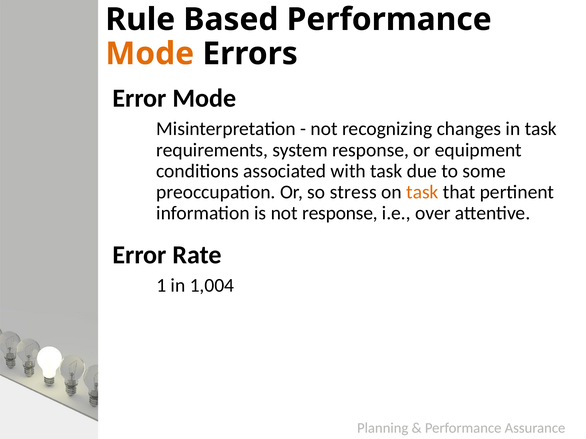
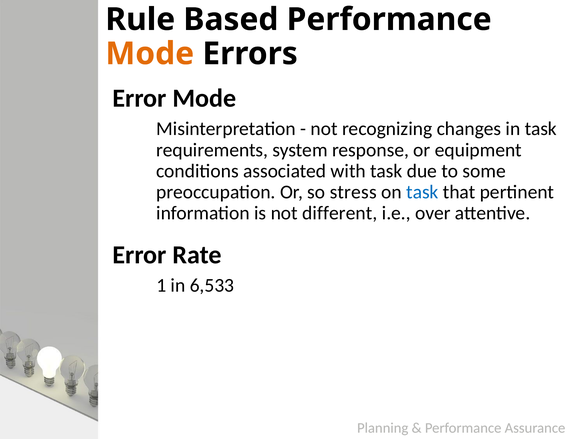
task at (422, 192) colour: orange -> blue
not response: response -> different
1,004: 1,004 -> 6,533
